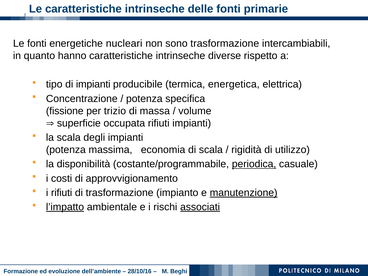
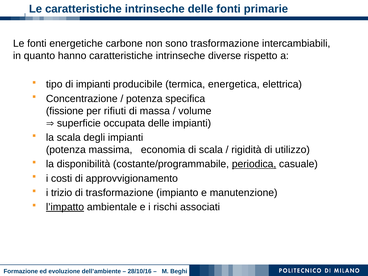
nucleari: nucleari -> carbone
trizio: trizio -> rifiuti
occupata rifiuti: rifiuti -> delle
i rifiuti: rifiuti -> trizio
manutenzione underline: present -> none
associati underline: present -> none
